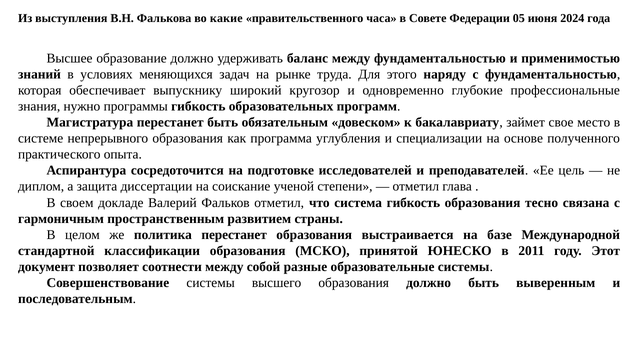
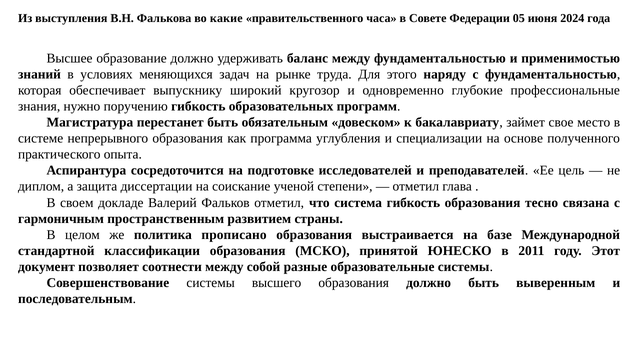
программы: программы -> поручению
политика перестанет: перестанет -> прописано
